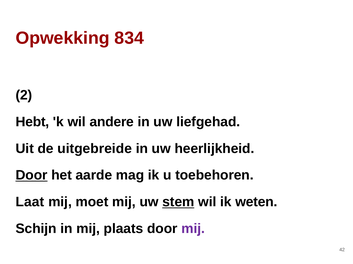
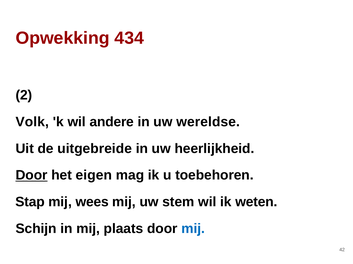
834: 834 -> 434
Hebt: Hebt -> Volk
liefgehad: liefgehad -> wereldse
aarde: aarde -> eigen
Laat: Laat -> Stap
moet: moet -> wees
stem underline: present -> none
mij at (193, 229) colour: purple -> blue
